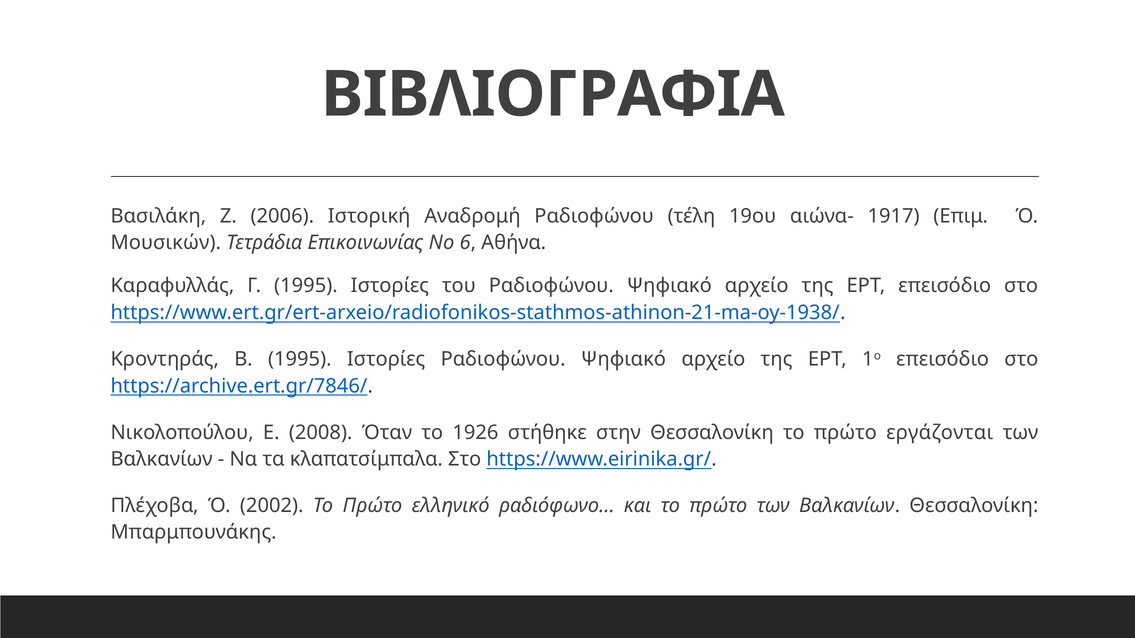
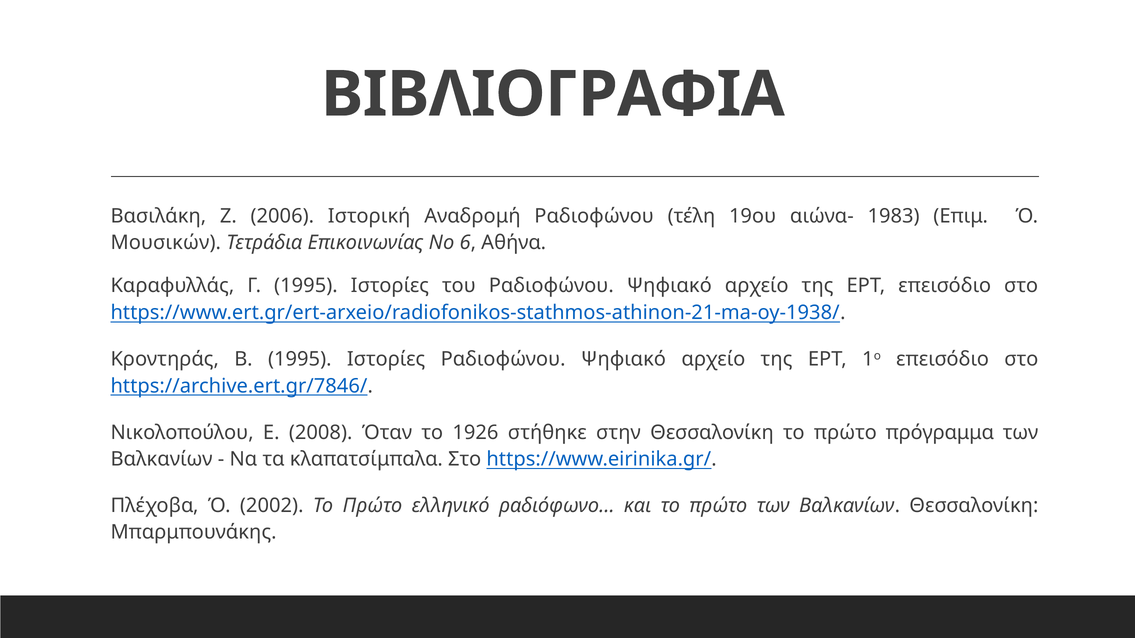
1917: 1917 -> 1983
εργάζονται: εργάζονται -> πρόγραμμα
